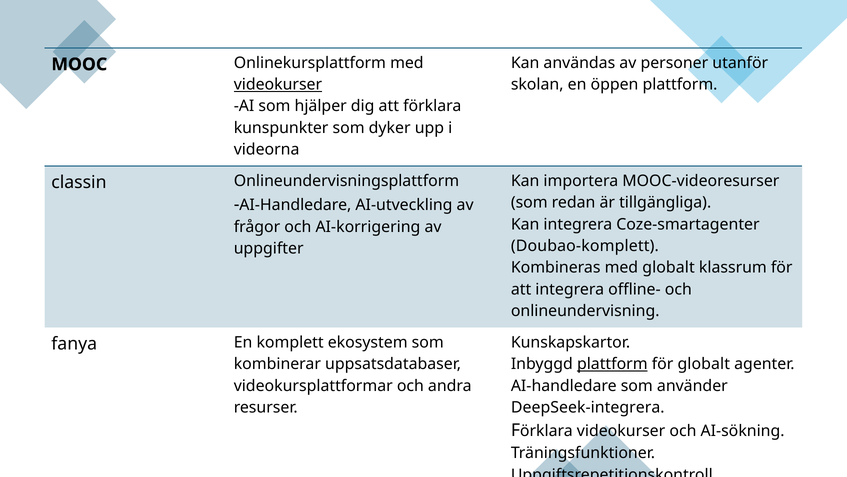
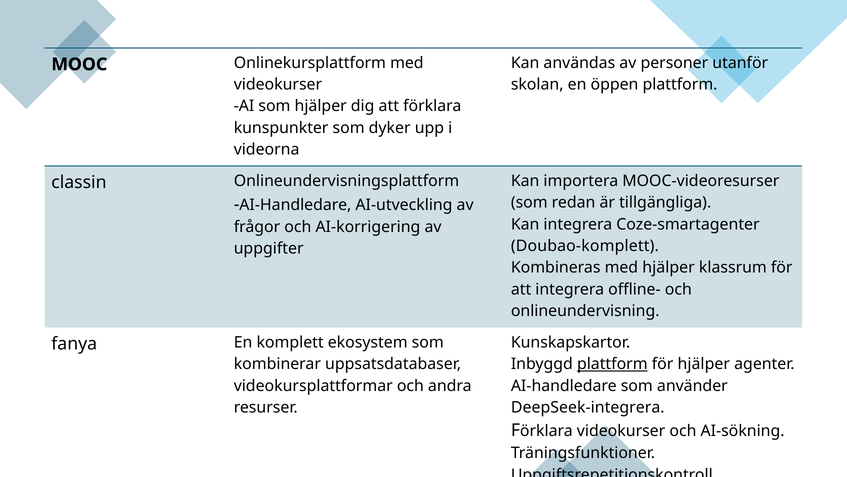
videokurser at (278, 84) underline: present -> none
med globalt: globalt -> hjälper
för globalt: globalt -> hjälper
